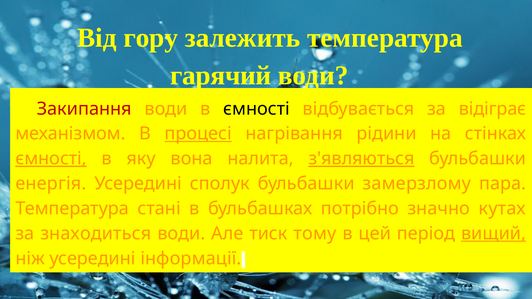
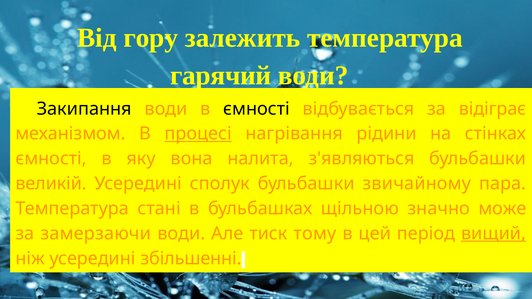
Закипання colour: red -> black
ємності at (51, 159) underline: present -> none
з'являються underline: present -> none
енергія: енергія -> великій
замерзлому: замерзлому -> звичайному
потрібно: потрібно -> щільною
кутах: кутах -> може
знаходиться: знаходиться -> замерзаючи
інформації: інформації -> збільшенні
